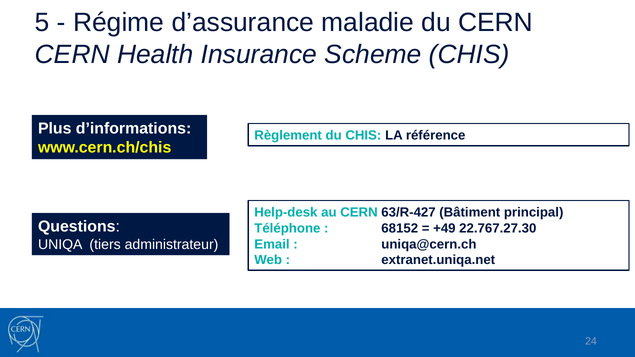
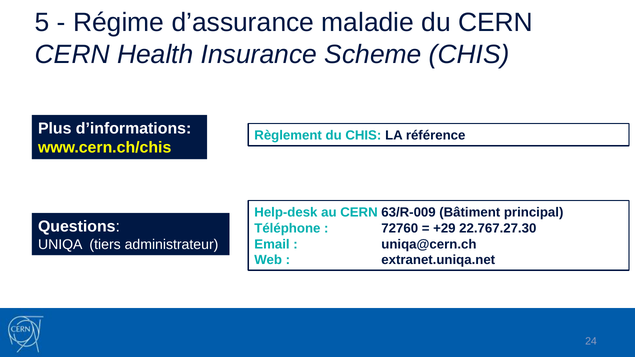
63/R-427: 63/R-427 -> 63/R-009
68152: 68152 -> 72760
+49: +49 -> +29
